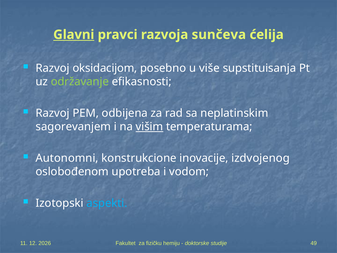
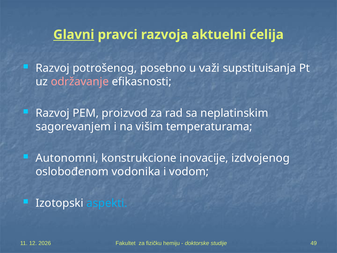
sunčeva: sunčeva -> aktuelni
oksidacijom: oksidacijom -> potrošenog
više: više -> važi
održavanje colour: light green -> pink
odbijena: odbijena -> proizvod
višim underline: present -> none
upotreba: upotreba -> vodonika
